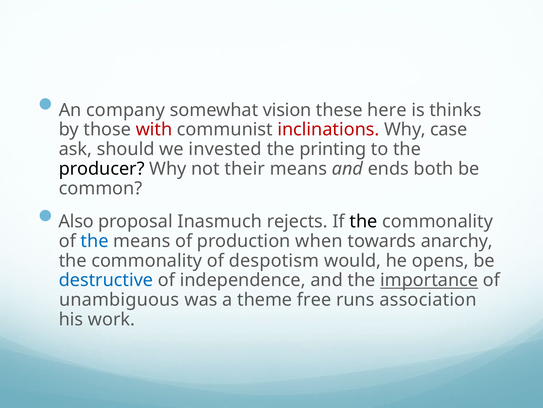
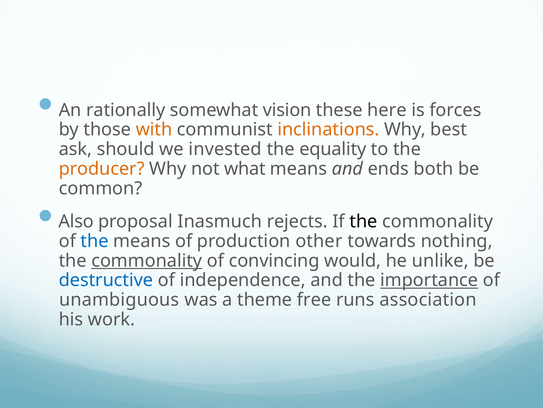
company: company -> rationally
thinks: thinks -> forces
with colour: red -> orange
inclinations colour: red -> orange
case: case -> best
printing: printing -> equality
producer colour: black -> orange
their: their -> what
when: when -> other
anarchy: anarchy -> nothing
commonality at (147, 260) underline: none -> present
despotism: despotism -> convincing
opens: opens -> unlike
